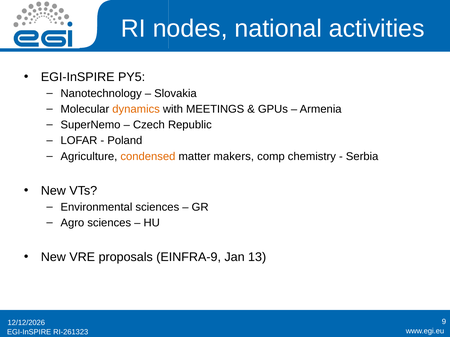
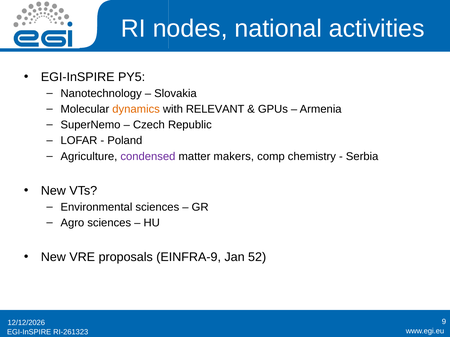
MEETINGS: MEETINGS -> RELEVANT
condensed colour: orange -> purple
13: 13 -> 52
